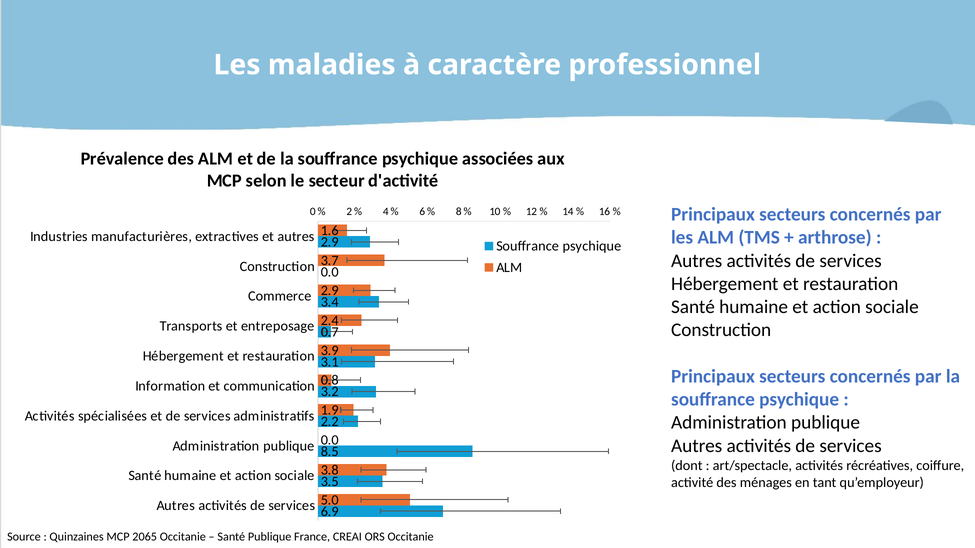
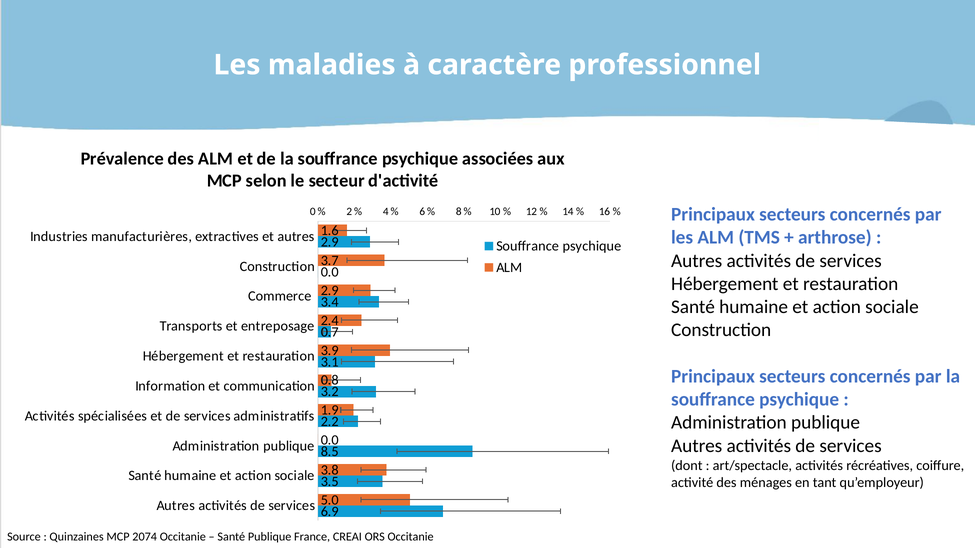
2065: 2065 -> 2074
